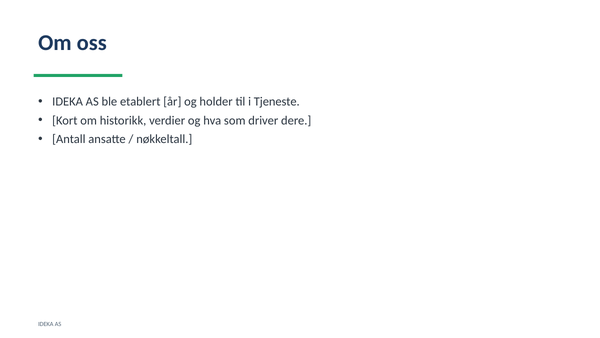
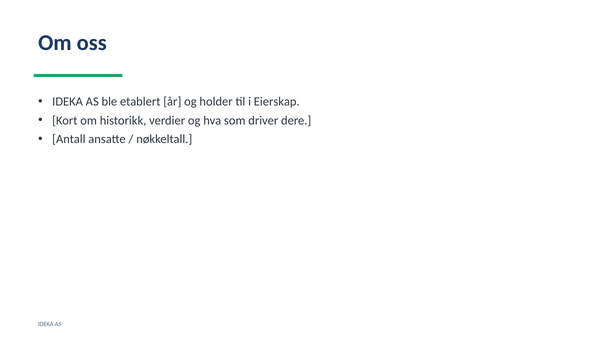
Tjeneste: Tjeneste -> Eierskap
